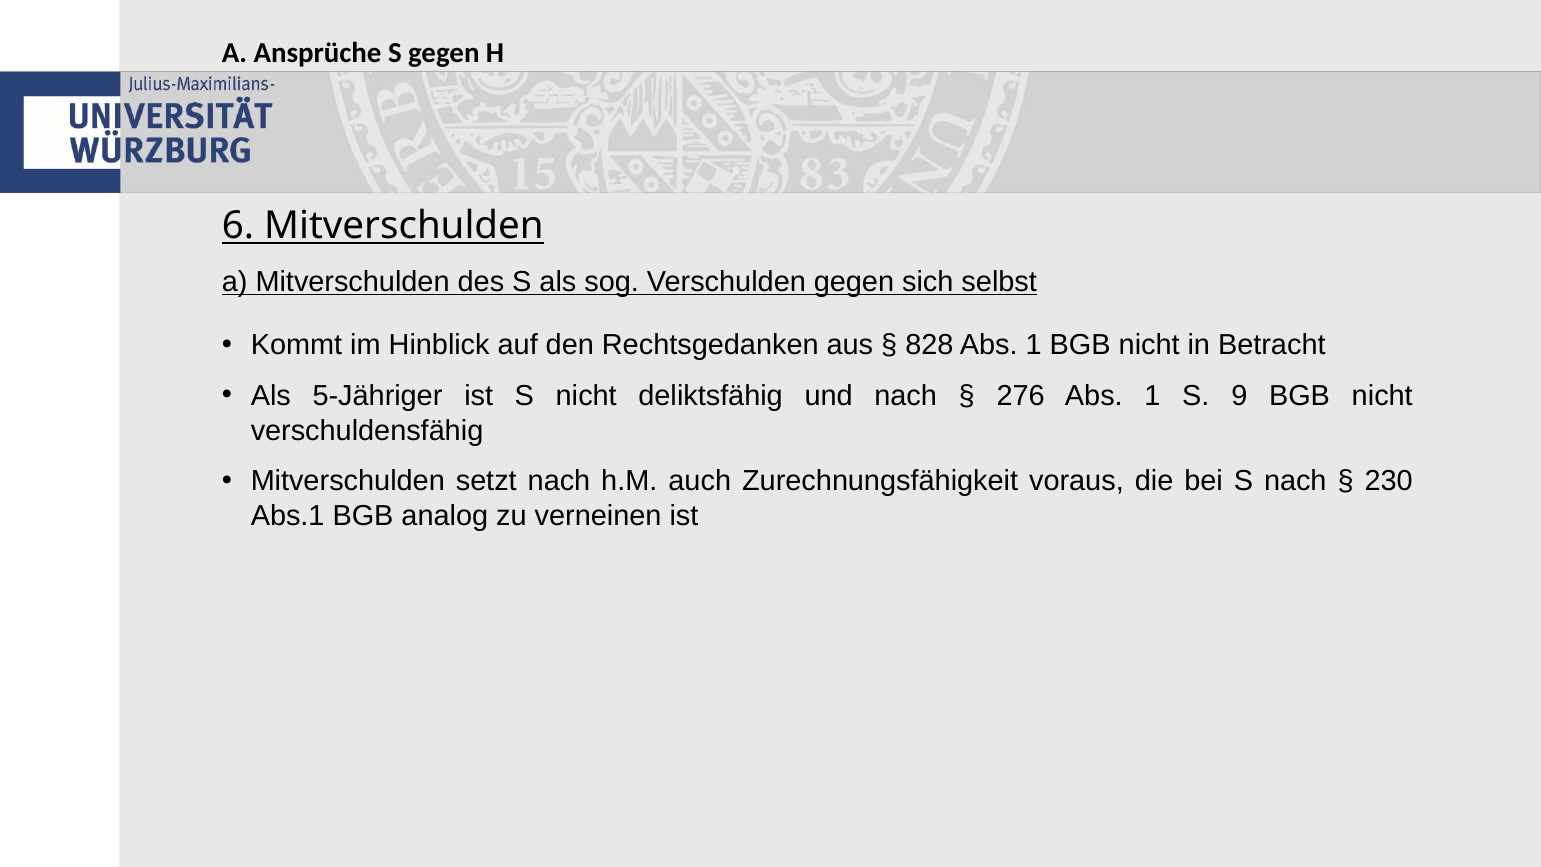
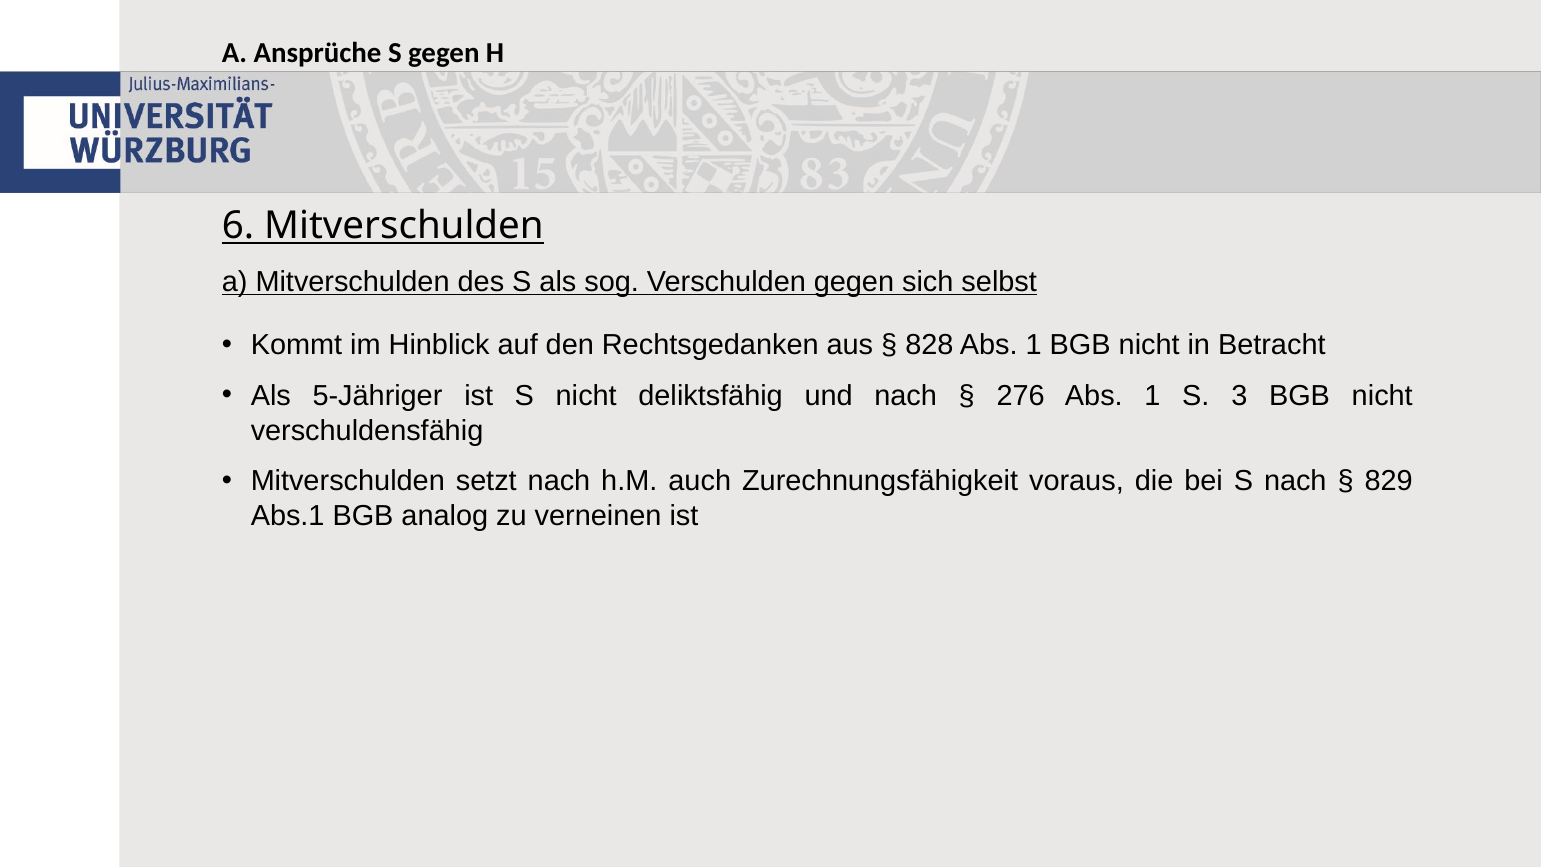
9: 9 -> 3
230: 230 -> 829
